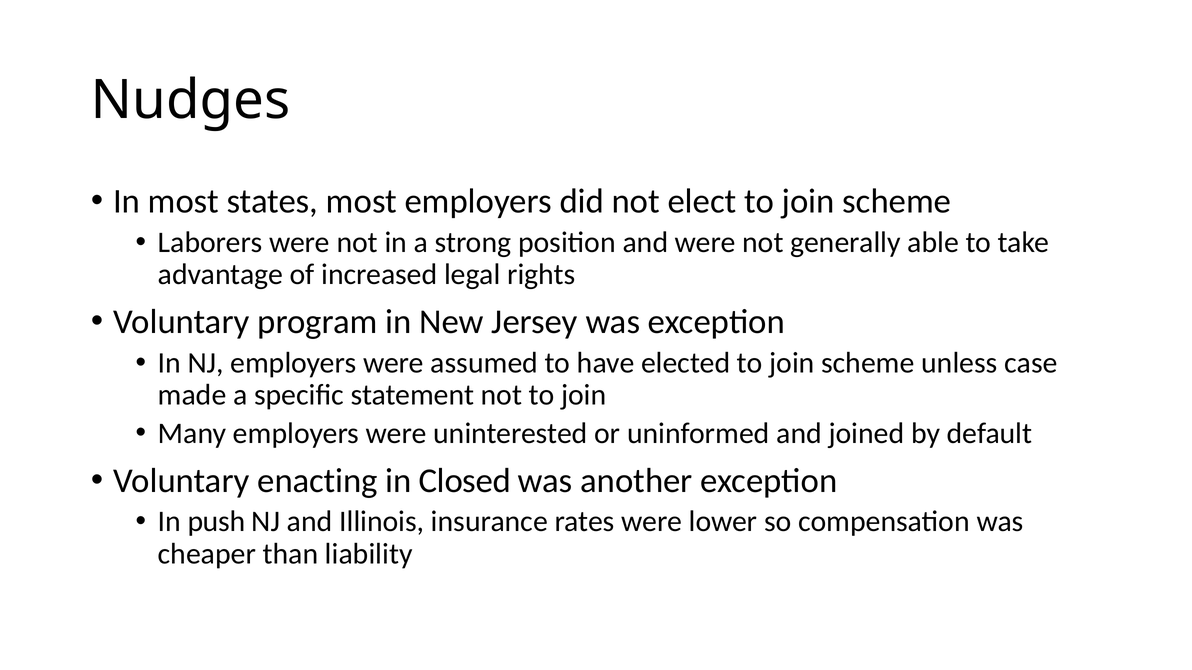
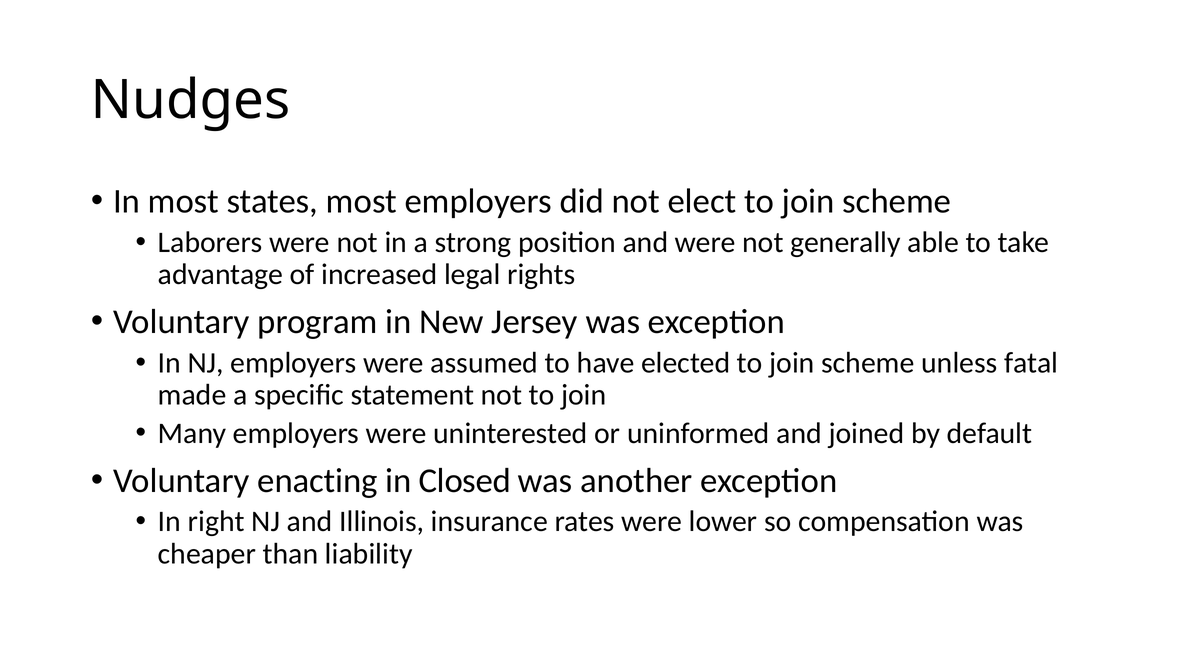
case: case -> fatal
push: push -> right
